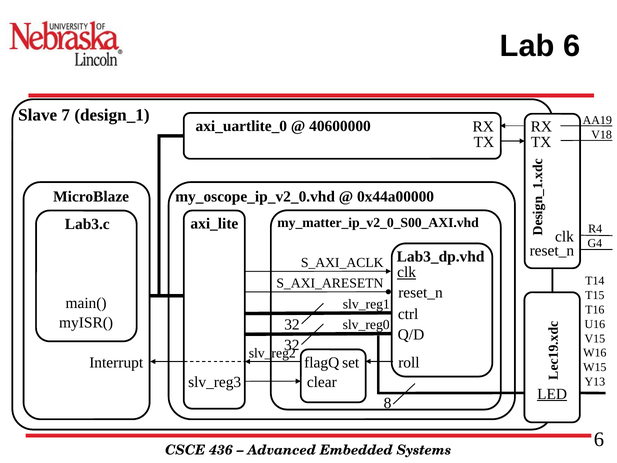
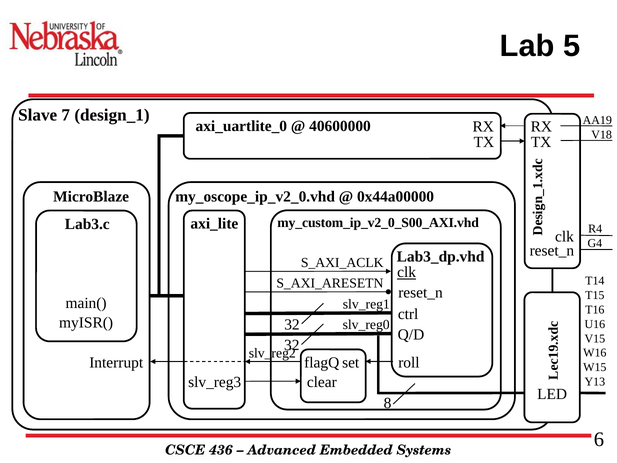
Lab 6: 6 -> 5
my_matter_ip_v2_0_S00_AXI.vhd: my_matter_ip_v2_0_S00_AXI.vhd -> my_custom_ip_v2_0_S00_AXI.vhd
LED underline: present -> none
